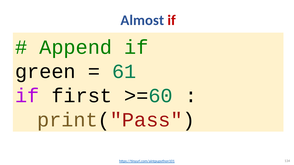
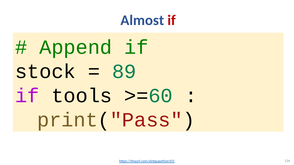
green: green -> stock
61: 61 -> 89
first: first -> tools
